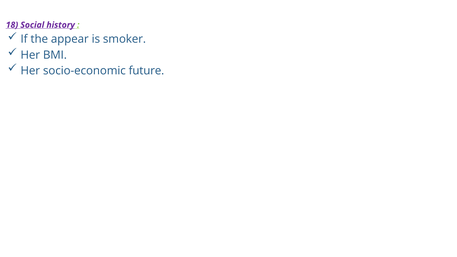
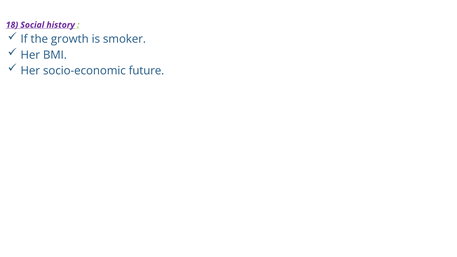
appear: appear -> growth
